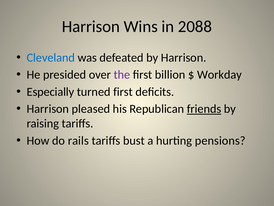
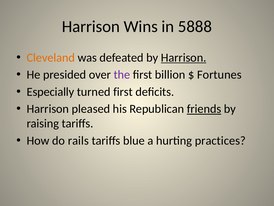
2088: 2088 -> 5888
Cleveland colour: blue -> orange
Harrison at (184, 57) underline: none -> present
Workday: Workday -> Fortunes
bust: bust -> blue
pensions: pensions -> practices
